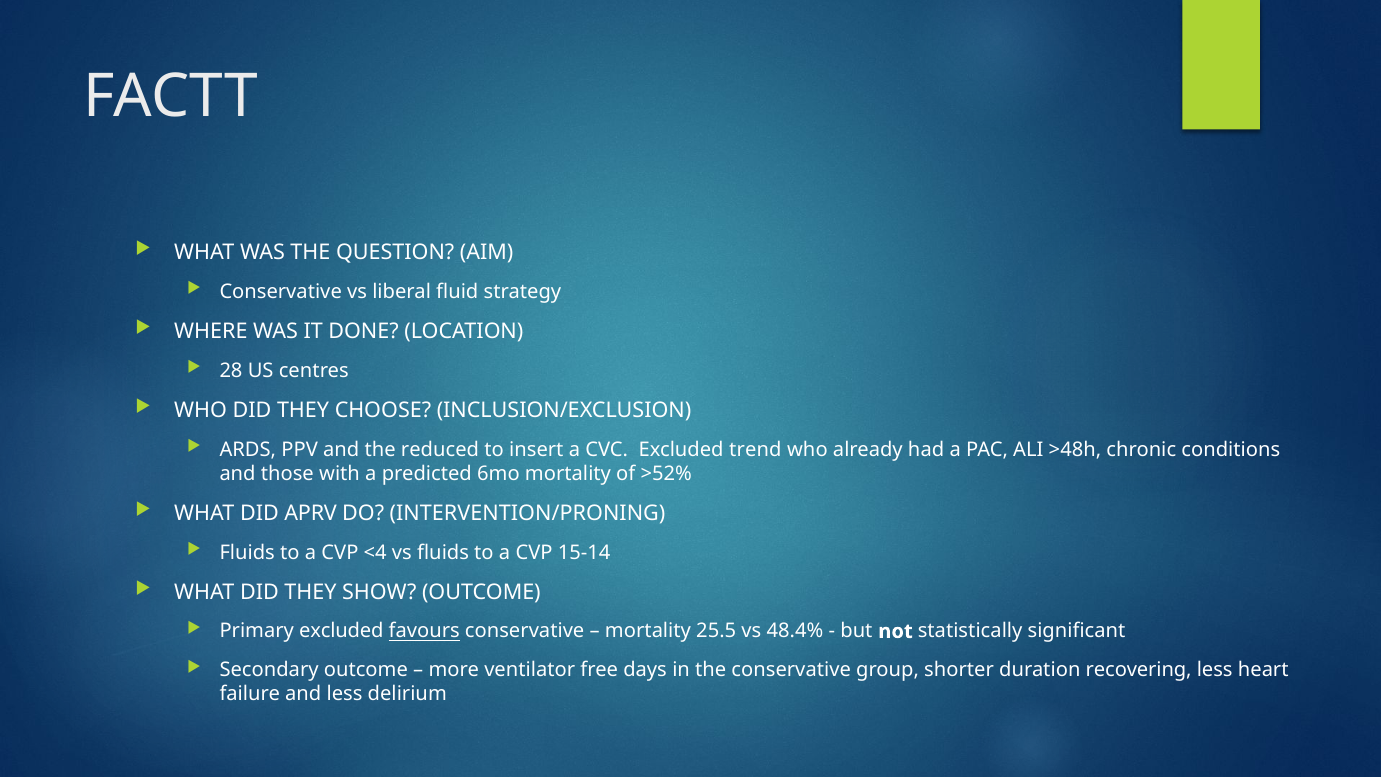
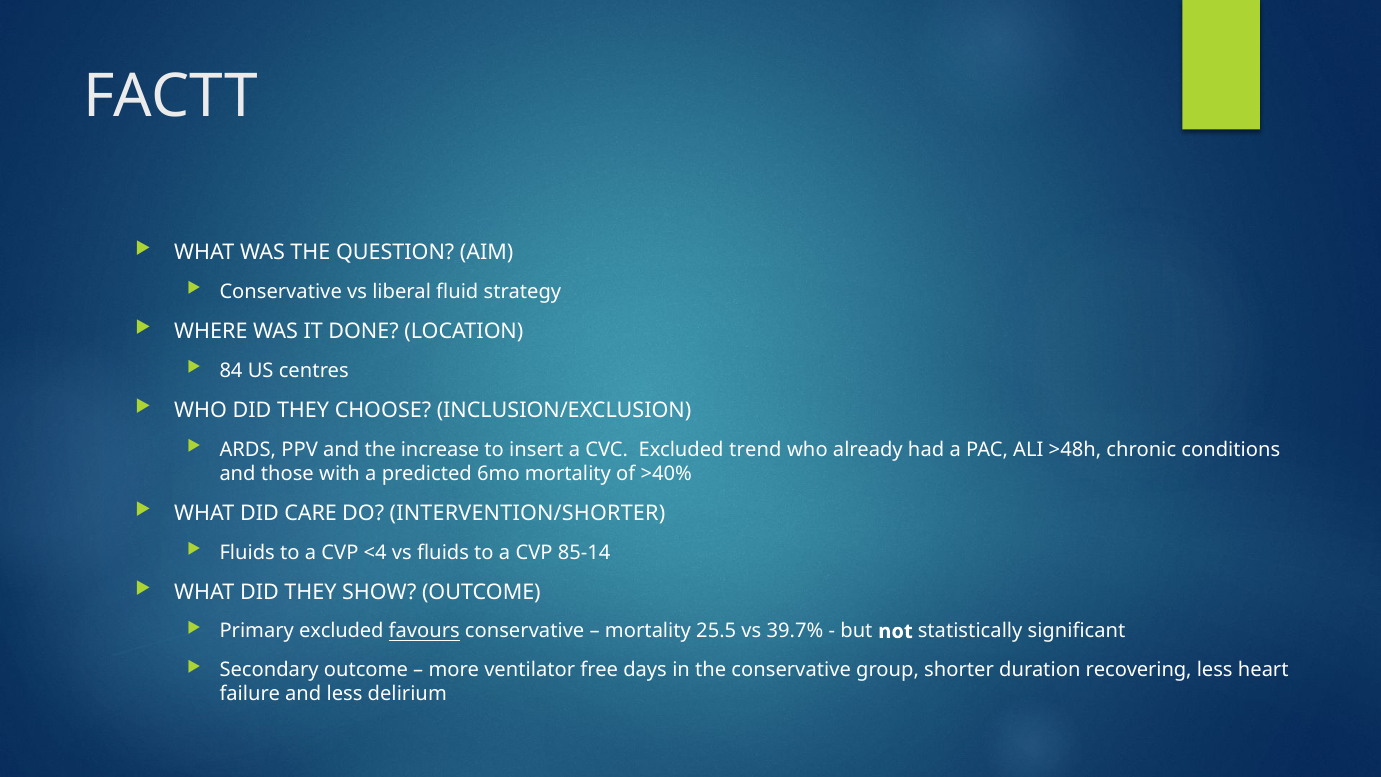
28: 28 -> 84
reduced: reduced -> increase
>52%: >52% -> >40%
APRV: APRV -> CARE
INTERVENTION/PRONING: INTERVENTION/PRONING -> INTERVENTION/SHORTER
15-14: 15-14 -> 85-14
48.4%: 48.4% -> 39.7%
